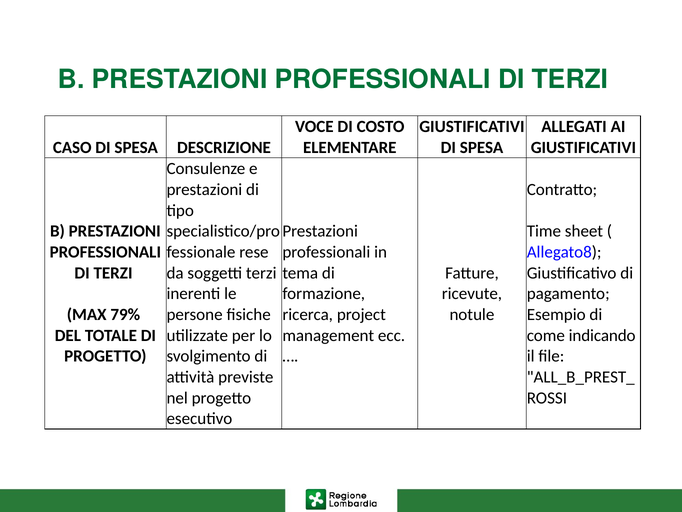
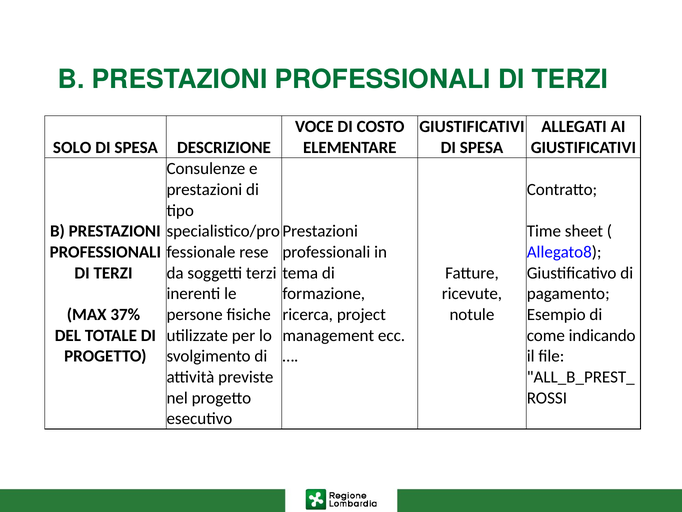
CASO: CASO -> SOLO
79%: 79% -> 37%
